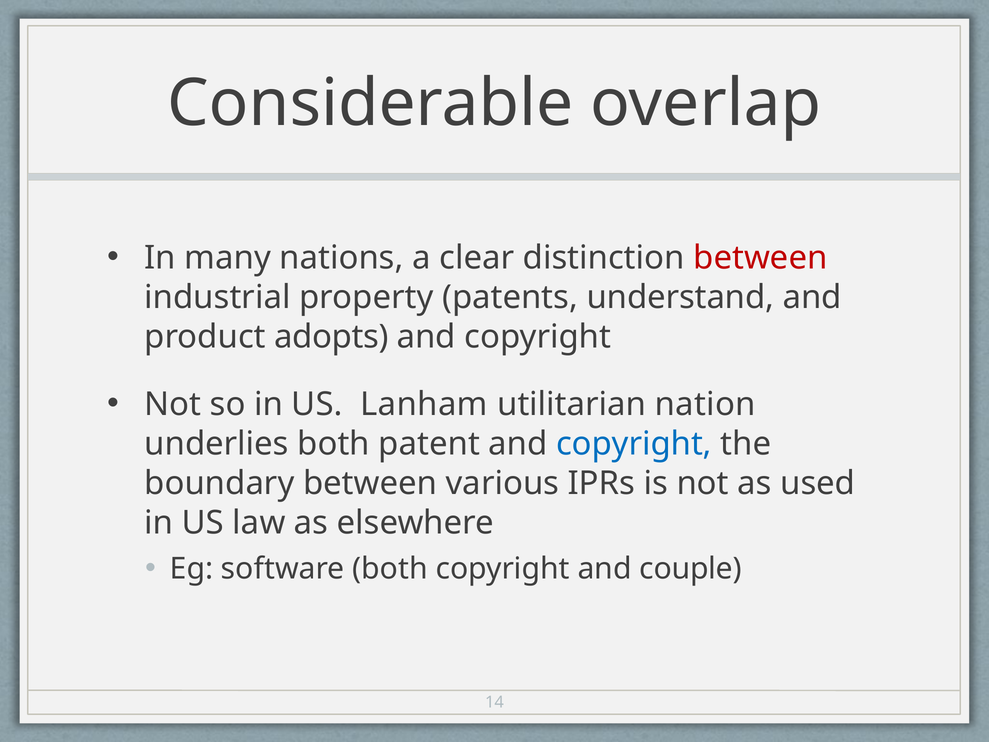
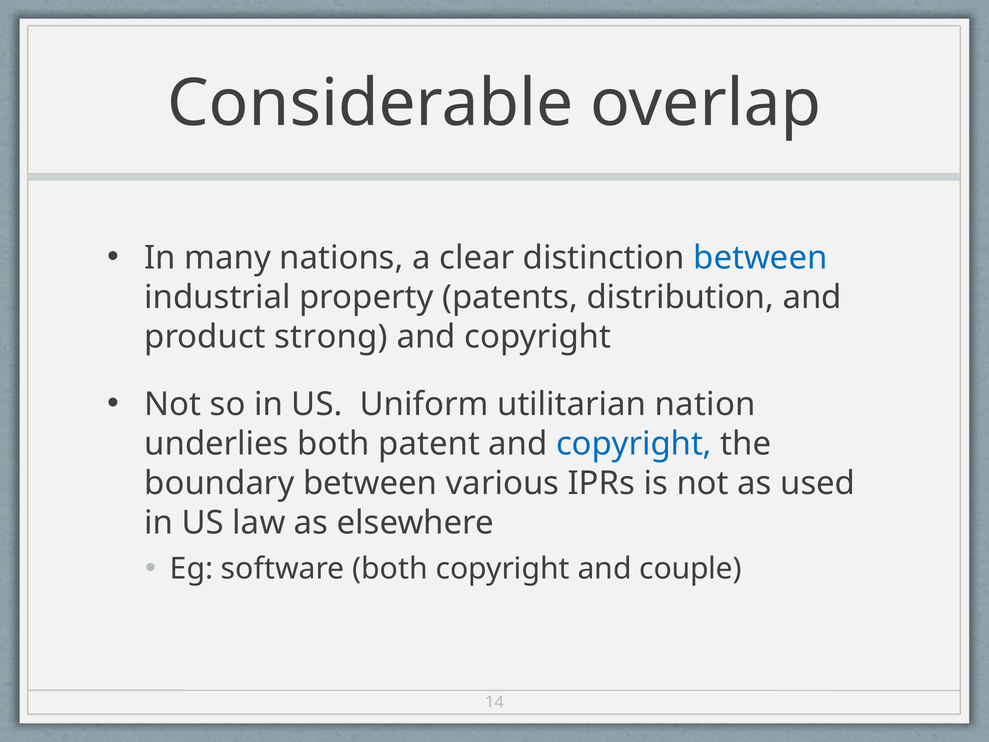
between at (760, 258) colour: red -> blue
understand: understand -> distribution
adopts: adopts -> strong
Lanham: Lanham -> Uniform
